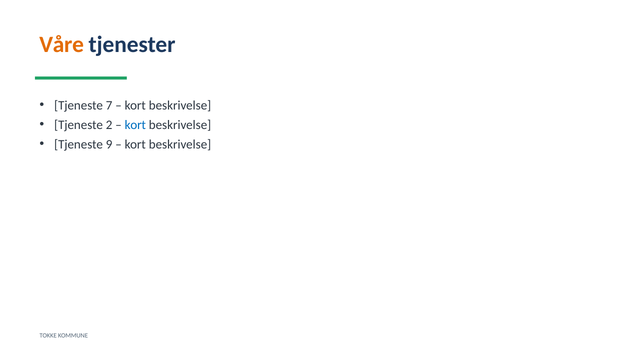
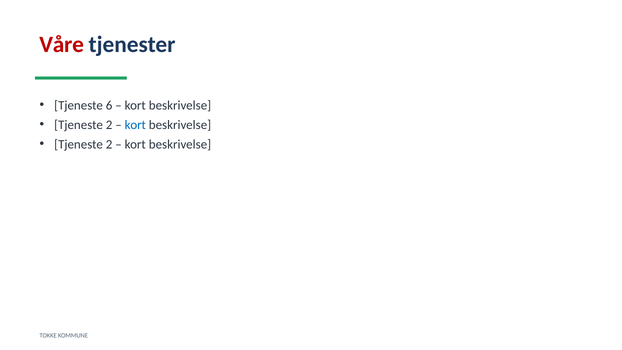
Våre colour: orange -> red
7: 7 -> 6
9 at (109, 144): 9 -> 2
